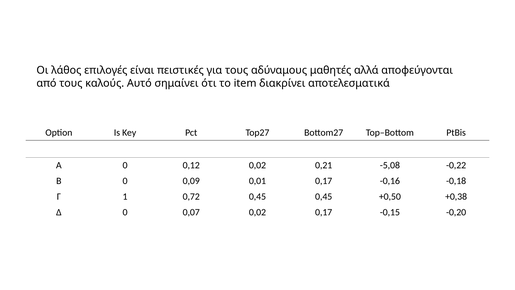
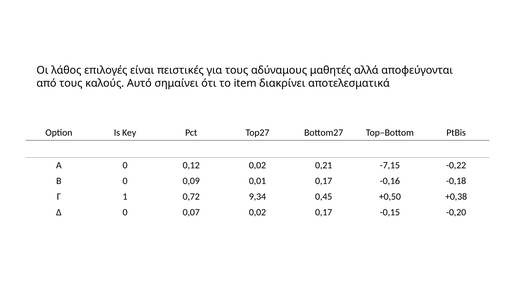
-5,08: -5,08 -> -7,15
0,72 0,45: 0,45 -> 9,34
